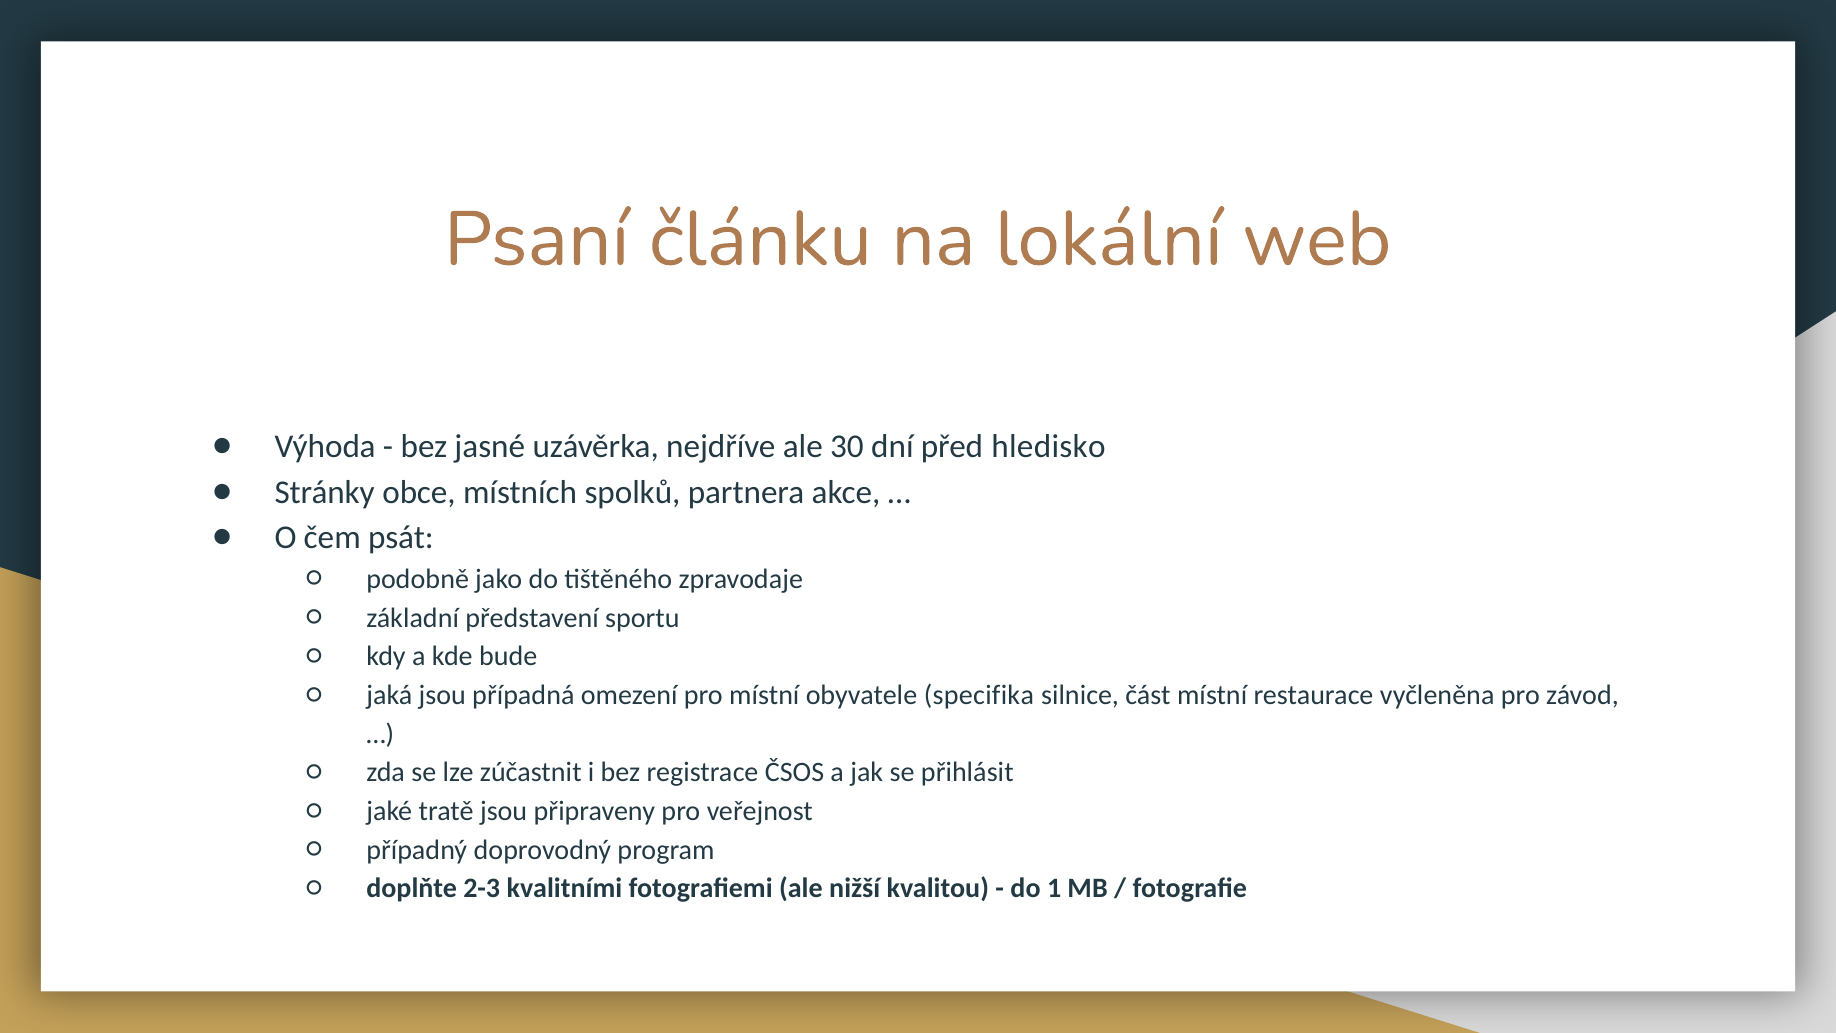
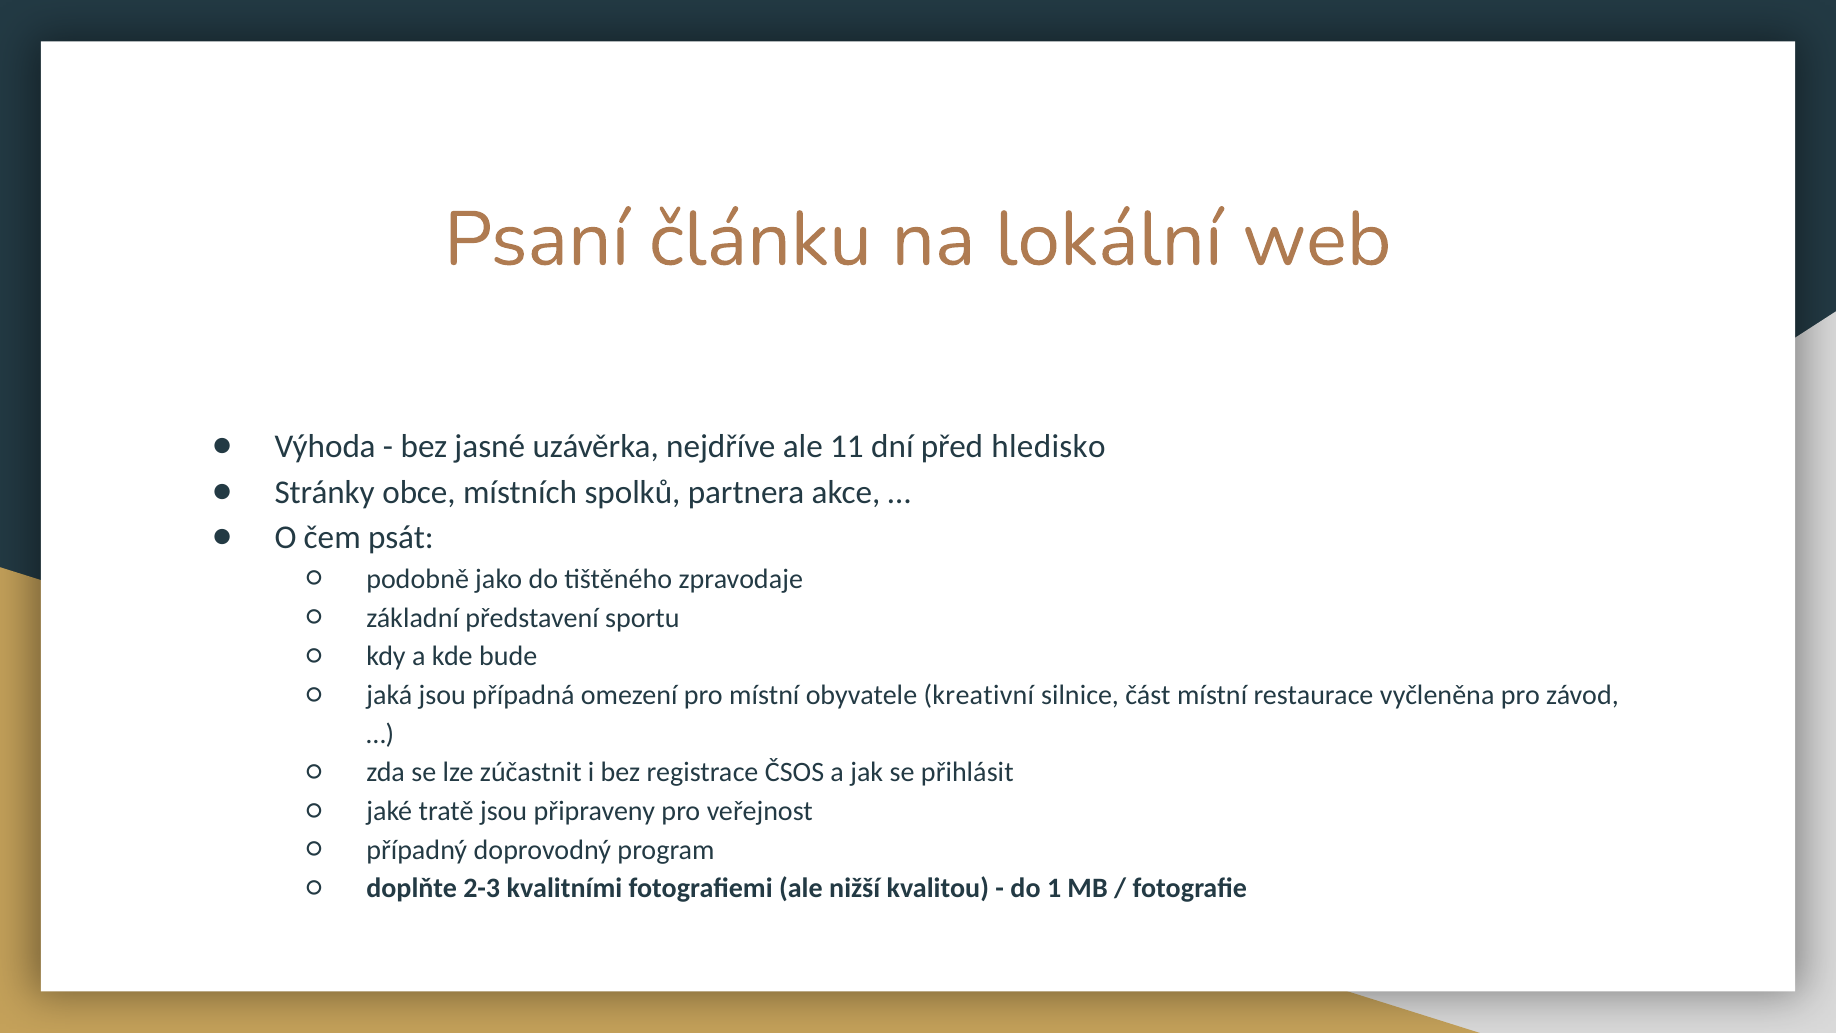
30: 30 -> 11
specifika: specifika -> kreativní
